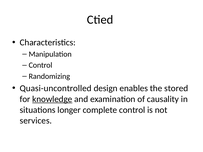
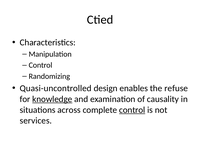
stored: stored -> refuse
longer: longer -> across
control at (132, 110) underline: none -> present
